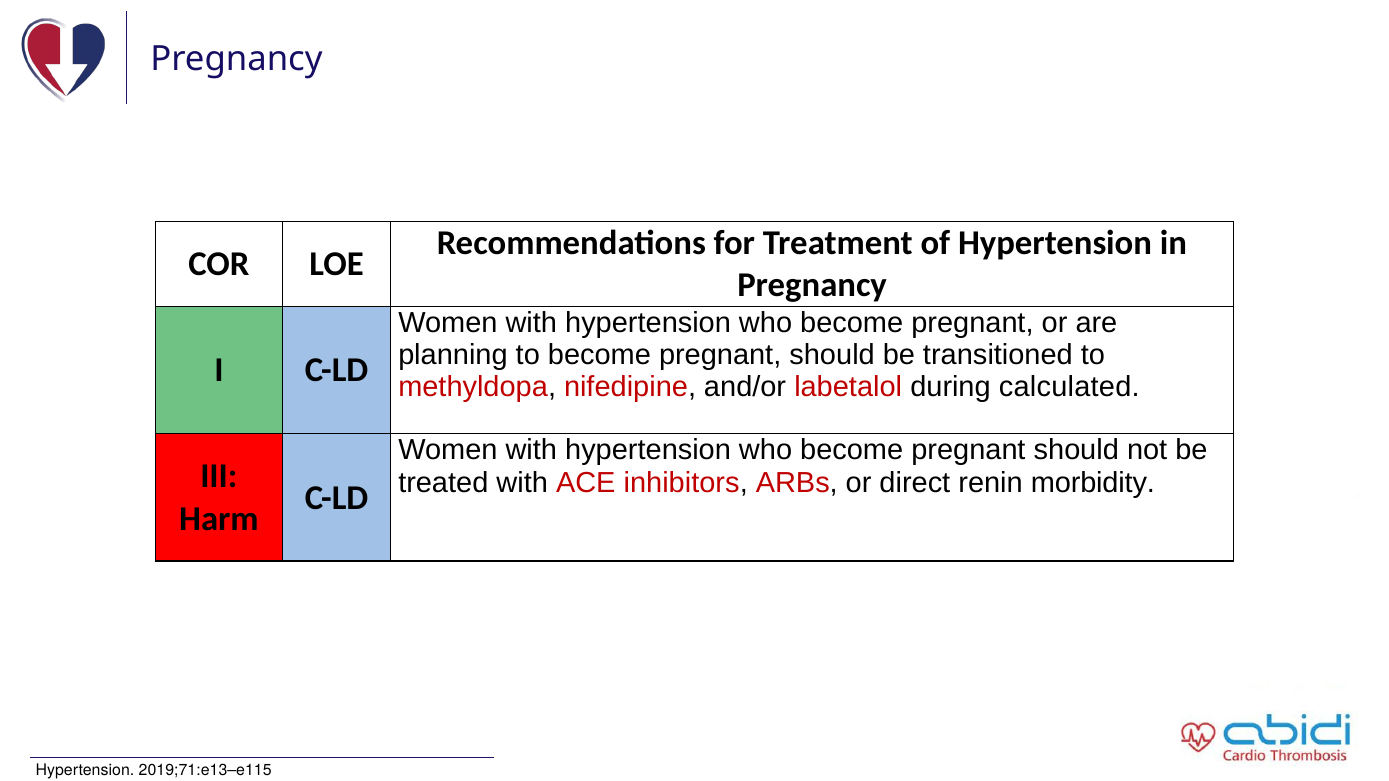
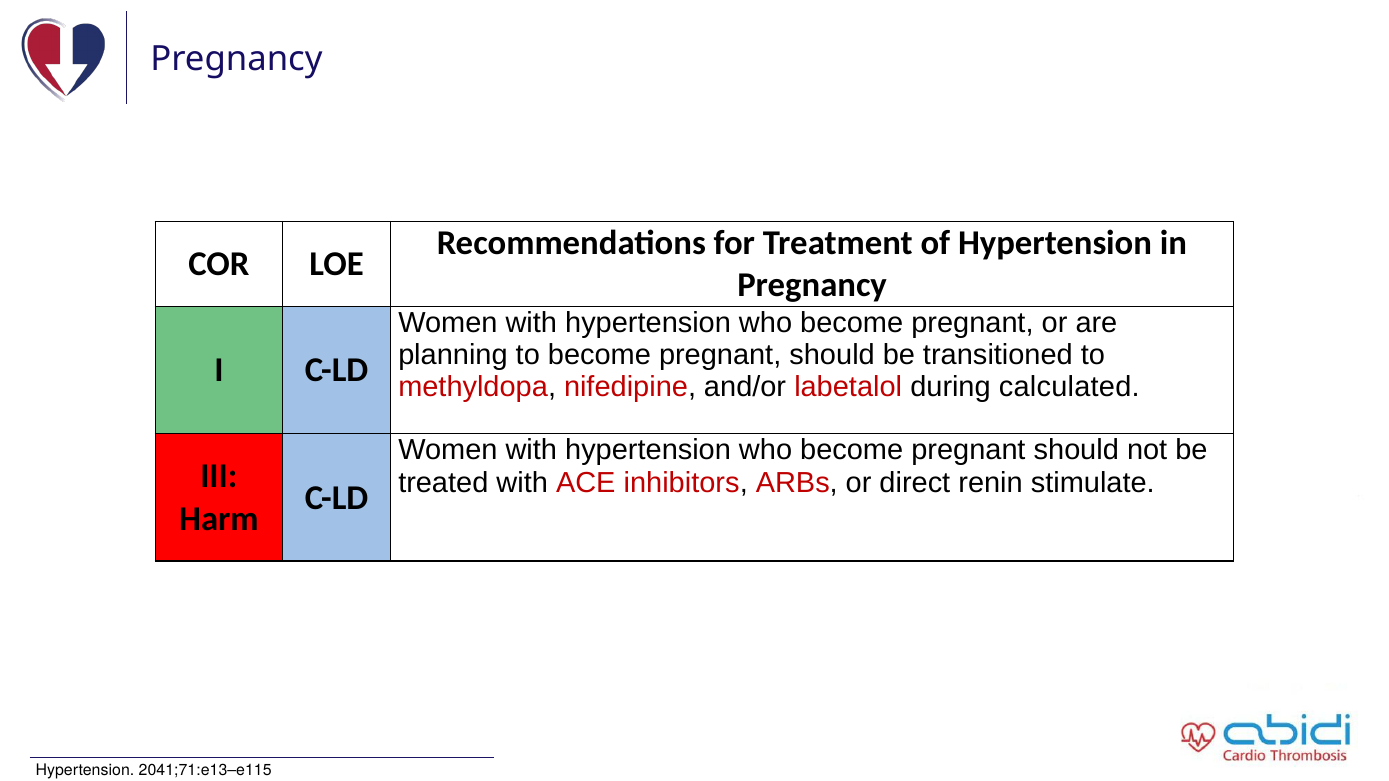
morbidity: morbidity -> stimulate
2019;71:e13–e115: 2019;71:e13–e115 -> 2041;71:e13–e115
